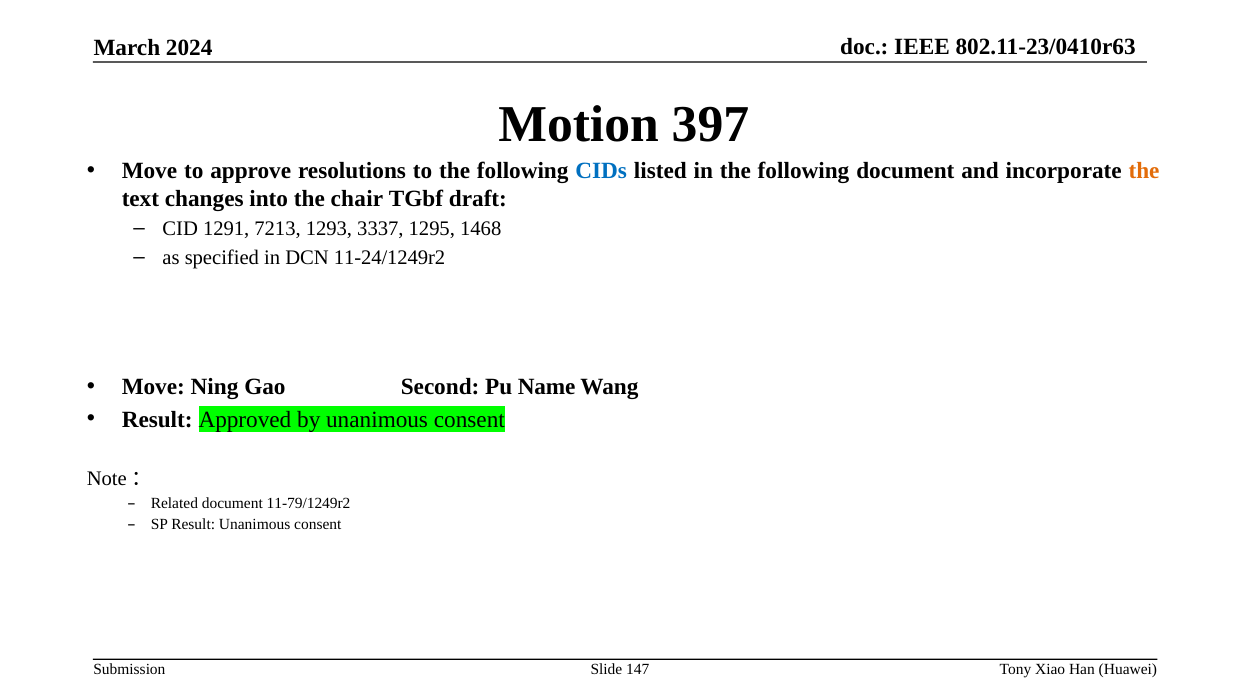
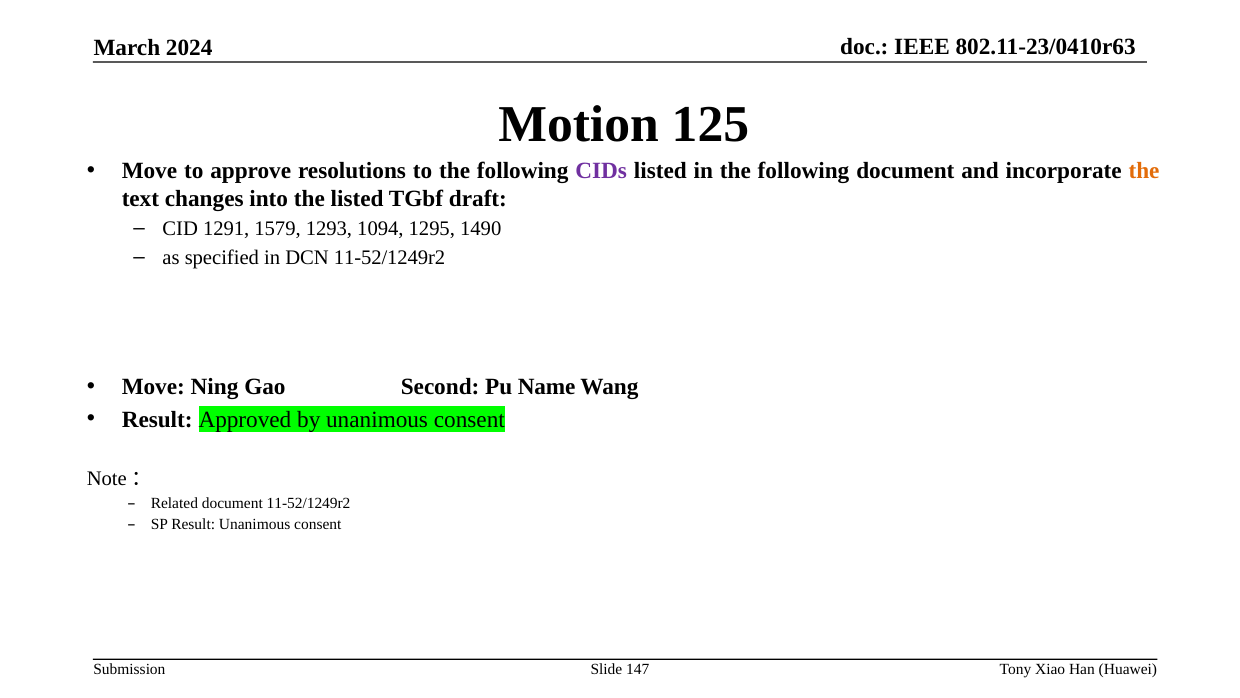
397: 397 -> 125
CIDs colour: blue -> purple
the chair: chair -> listed
7213: 7213 -> 1579
3337: 3337 -> 1094
1468: 1468 -> 1490
DCN 11-24/1249r2: 11-24/1249r2 -> 11-52/1249r2
document 11-79/1249r2: 11-79/1249r2 -> 11-52/1249r2
